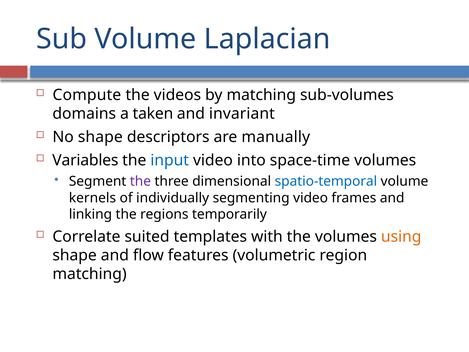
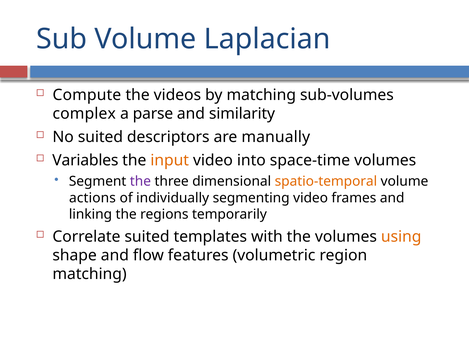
domains: domains -> complex
taken: taken -> parse
invariant: invariant -> similarity
No shape: shape -> suited
input colour: blue -> orange
spatio-temporal colour: blue -> orange
kernels: kernels -> actions
